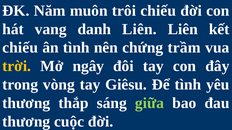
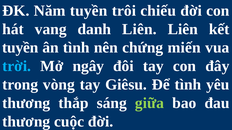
Năm muôn: muôn -> tuyền
chiếu at (20, 48): chiếu -> tuyền
trầm: trầm -> miến
trời colour: yellow -> light blue
